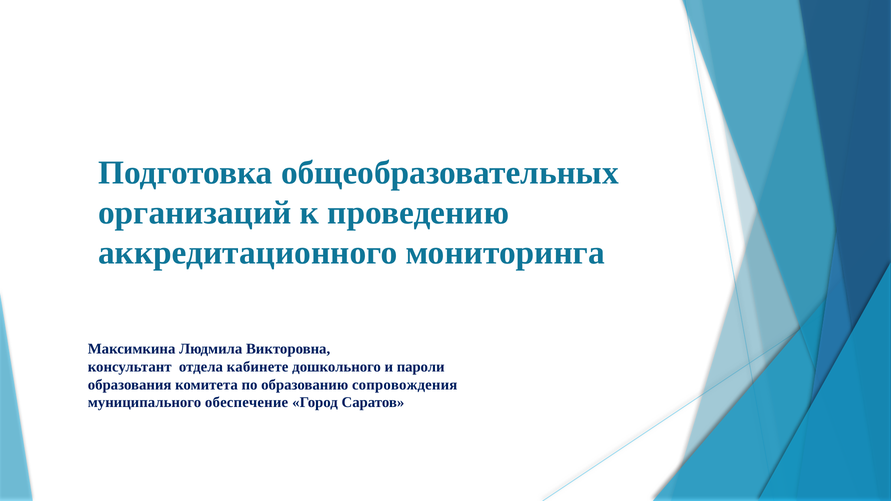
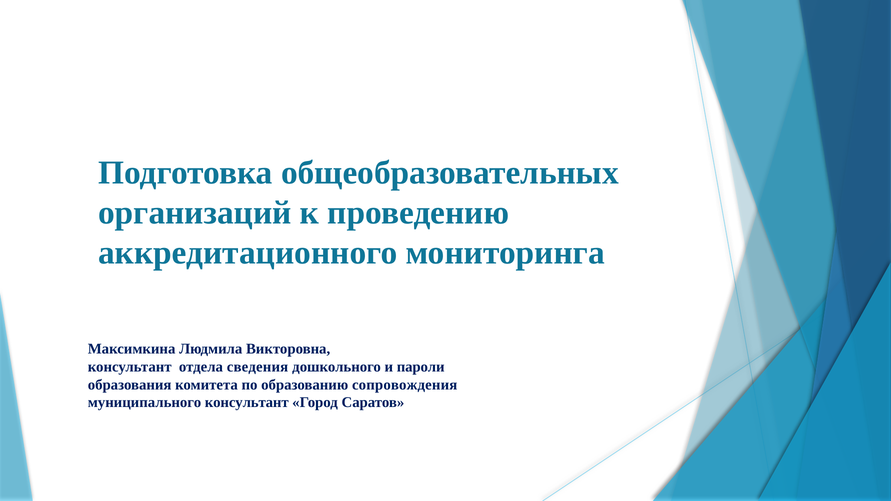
кабинете: кабинете -> сведения
муниципального обеспечение: обеспечение -> консультант
